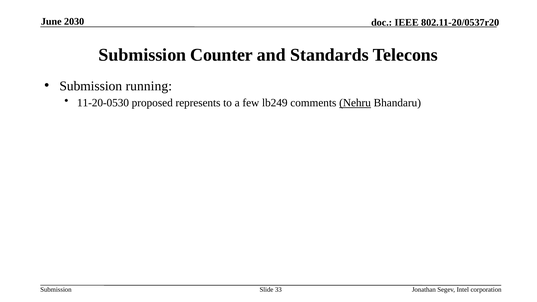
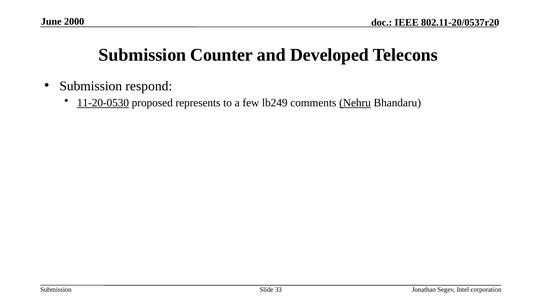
2030: 2030 -> 2000
Standards: Standards -> Developed
running: running -> respond
11-20-0530 underline: none -> present
